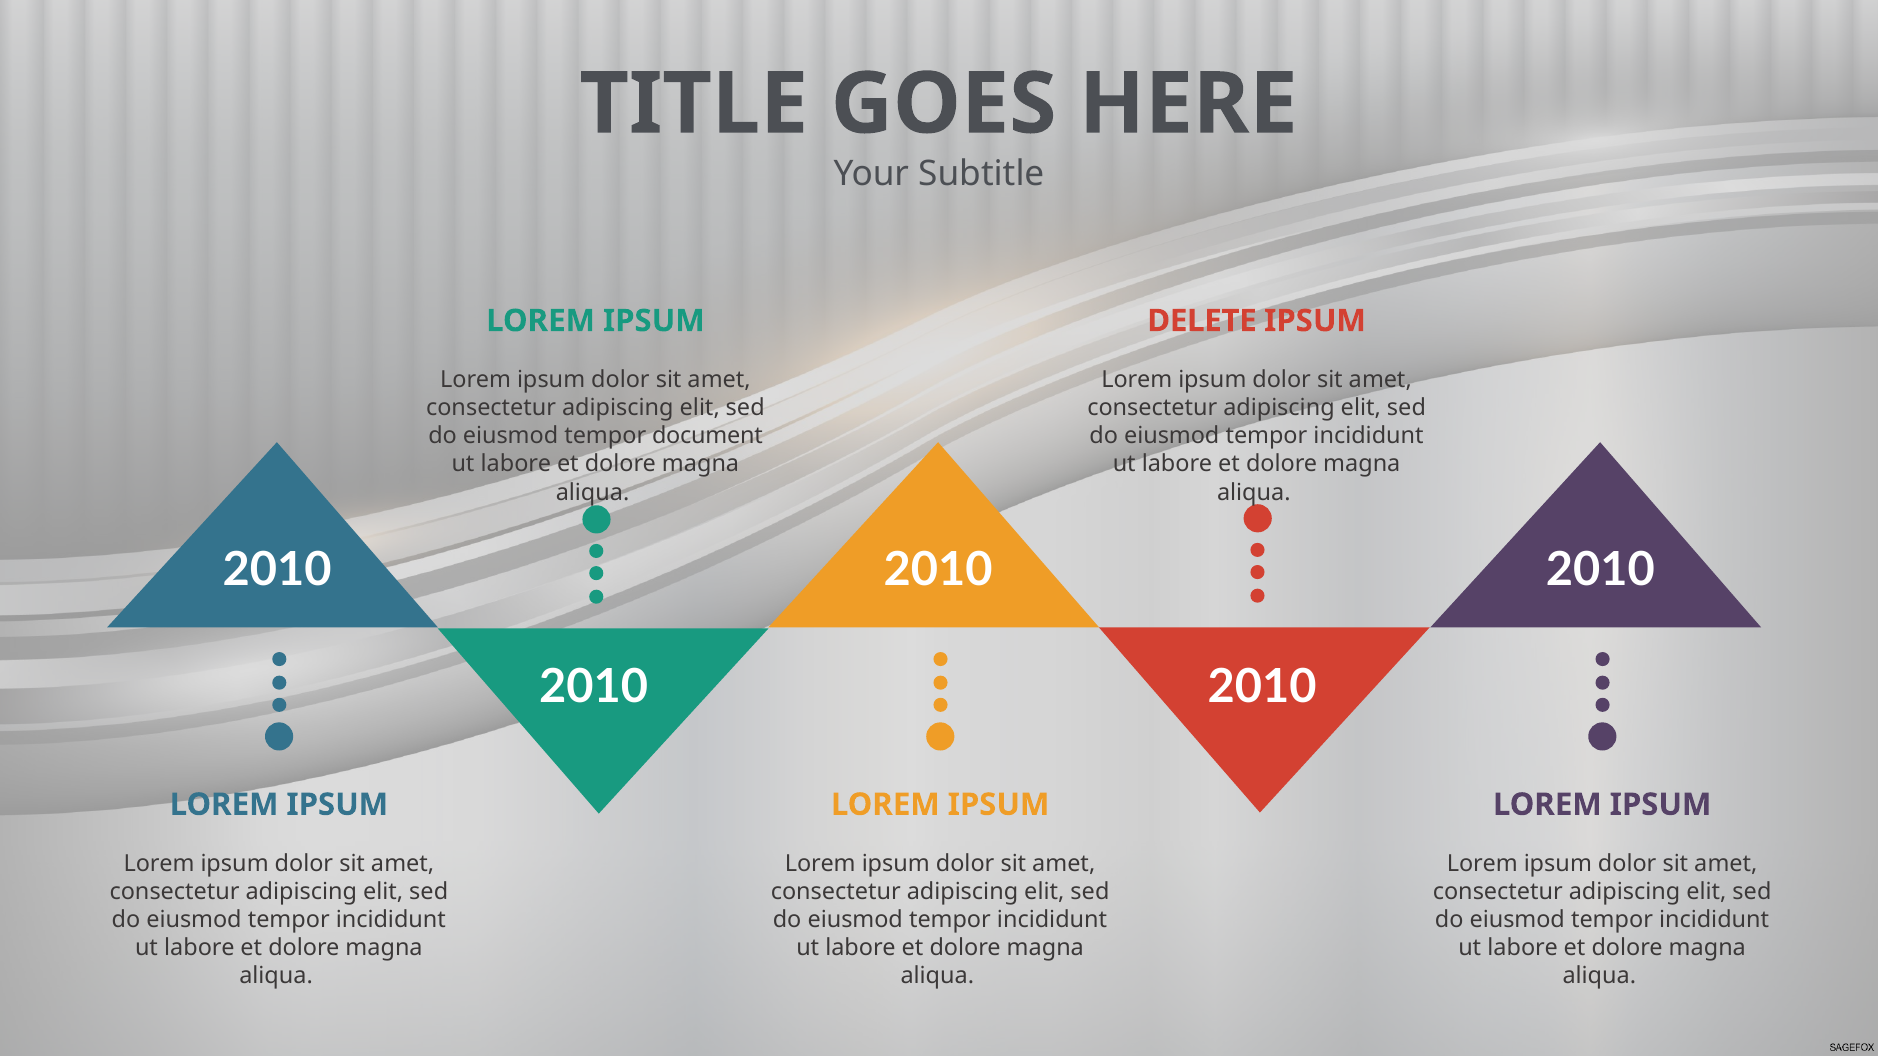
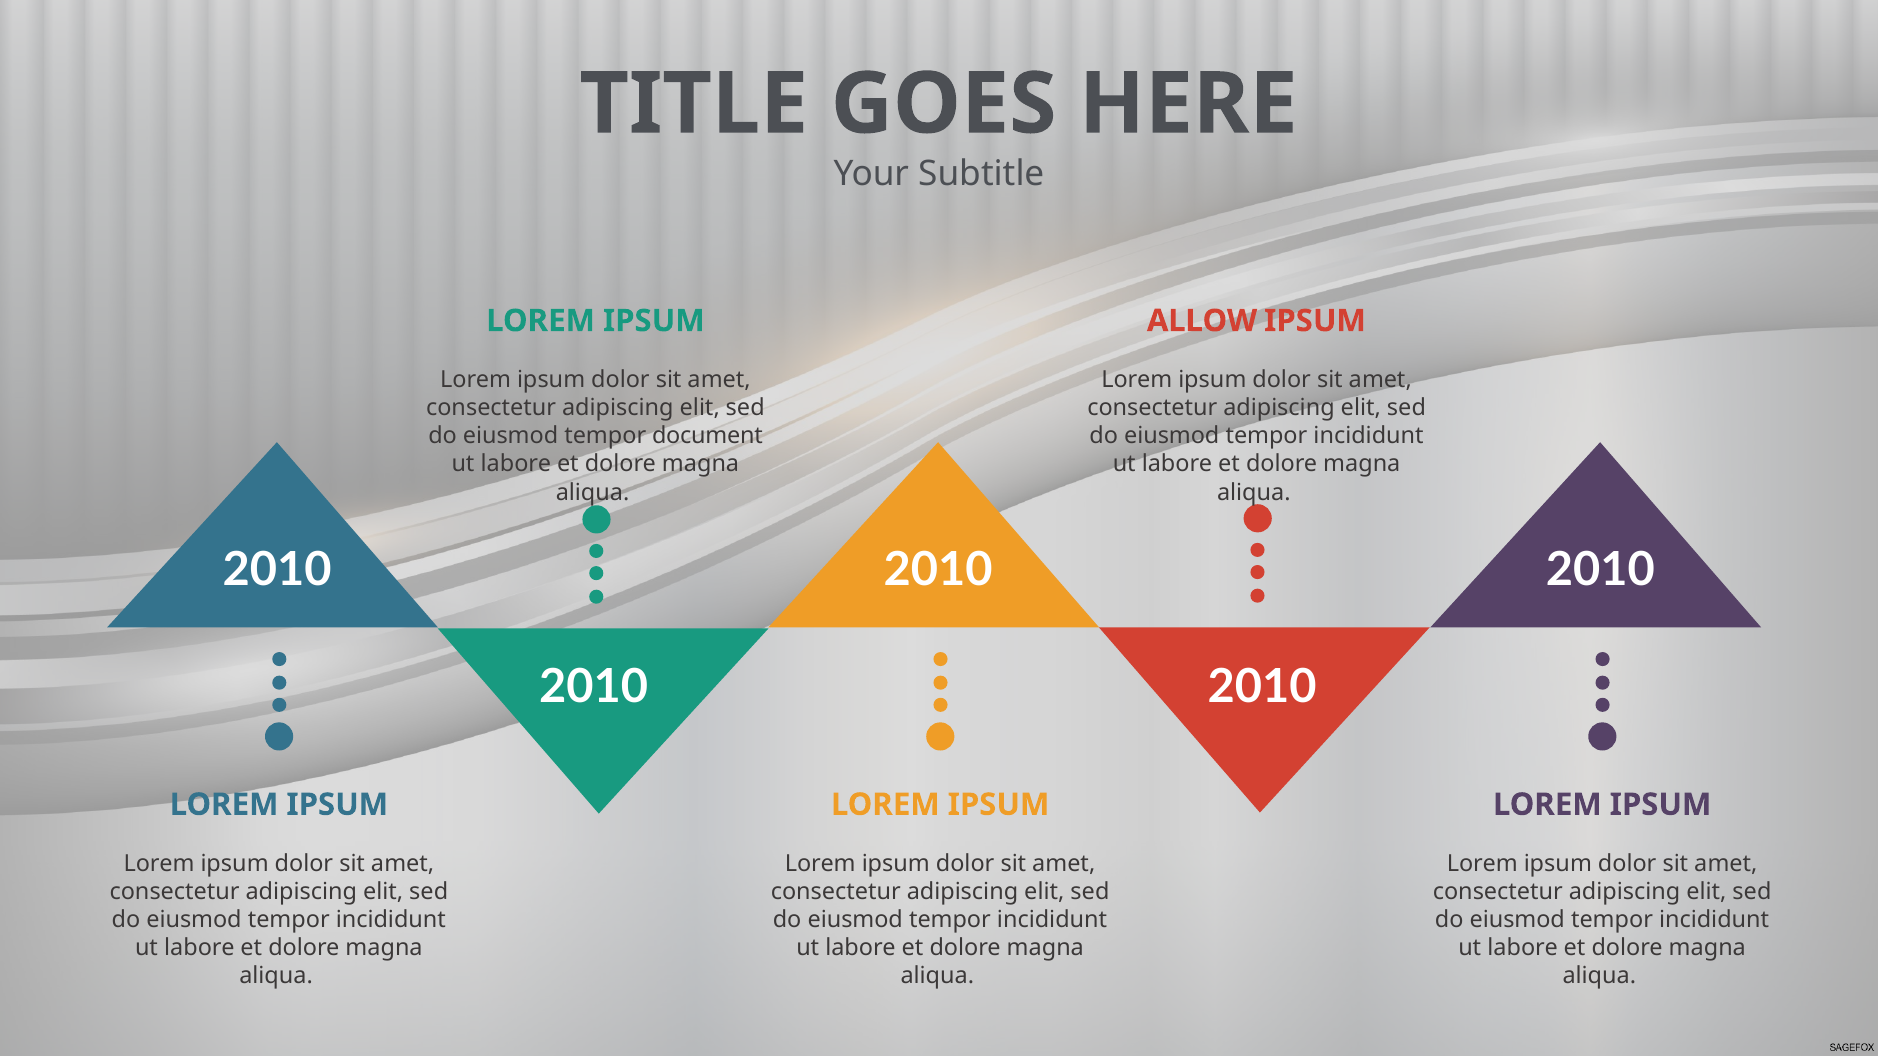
DELETE: DELETE -> ALLOW
